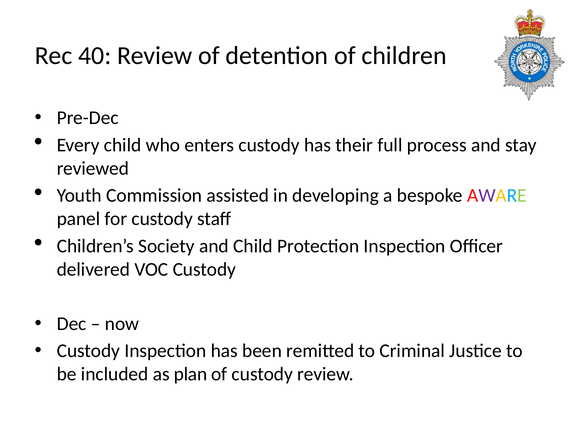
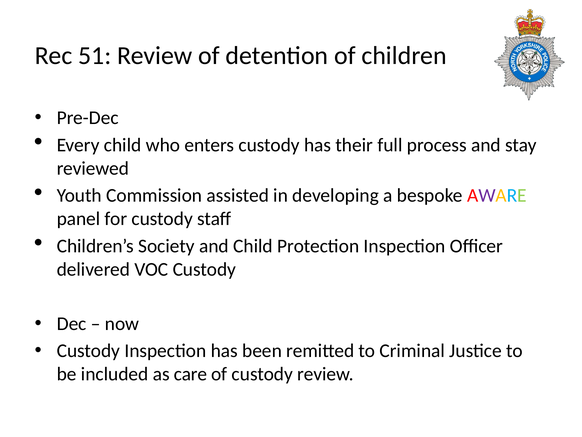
40: 40 -> 51
plan: plan -> care
